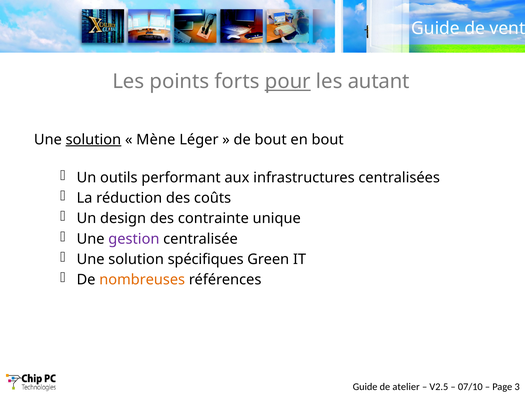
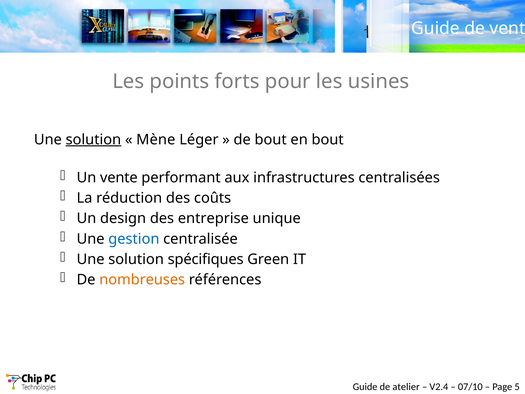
pour underline: present -> none
autant: autant -> usines
outils: outils -> vente
contrainte: contrainte -> entreprise
gestion colour: purple -> blue
V2.5: V2.5 -> V2.4
3: 3 -> 5
